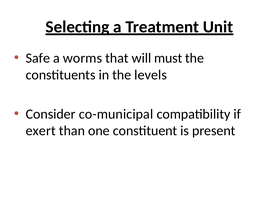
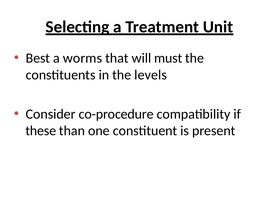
Safe: Safe -> Best
co-municipal: co-municipal -> co-procedure
exert: exert -> these
